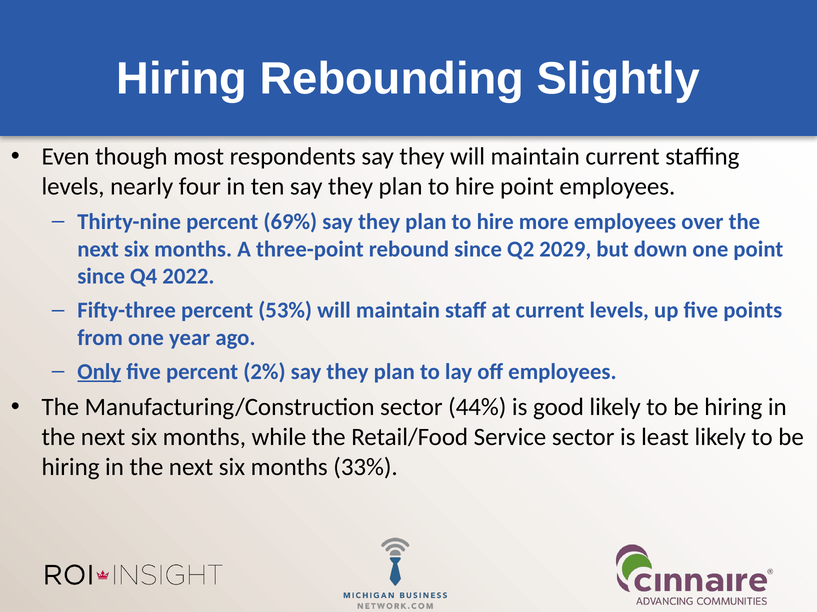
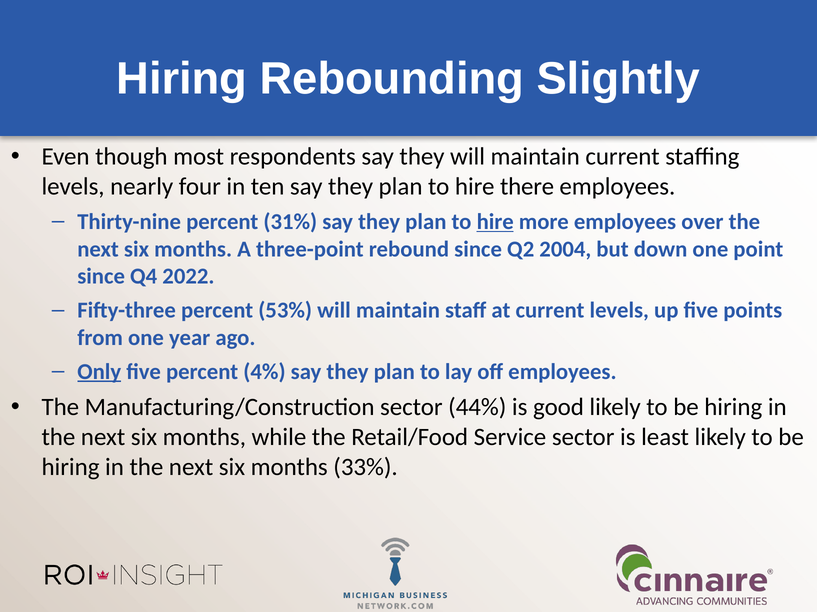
hire point: point -> there
69%: 69% -> 31%
hire at (495, 222) underline: none -> present
2029: 2029 -> 2004
2%: 2% -> 4%
